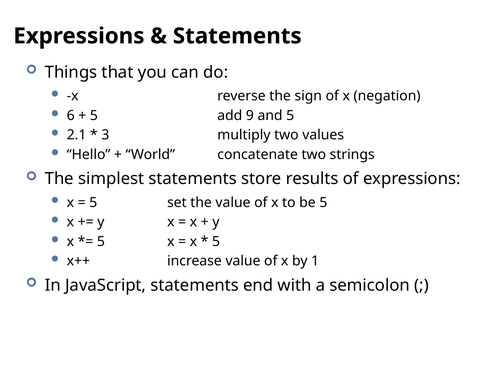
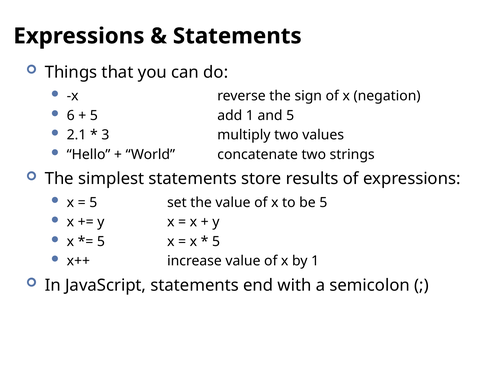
add 9: 9 -> 1
